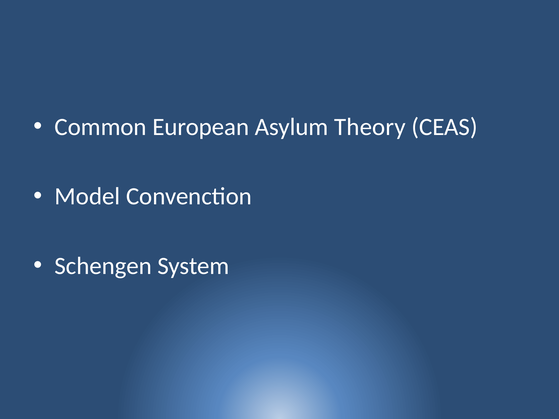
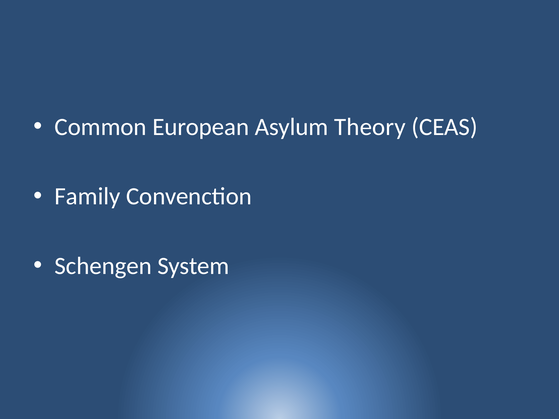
Model: Model -> Family
